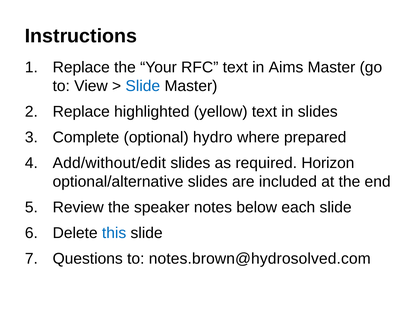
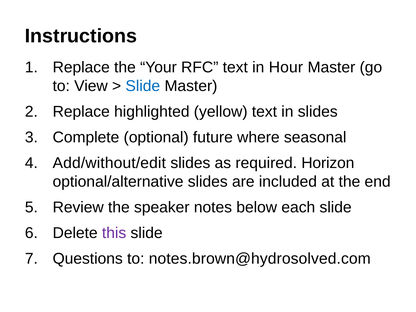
Aims: Aims -> Hour
hydro: hydro -> future
prepared: prepared -> seasonal
this colour: blue -> purple
